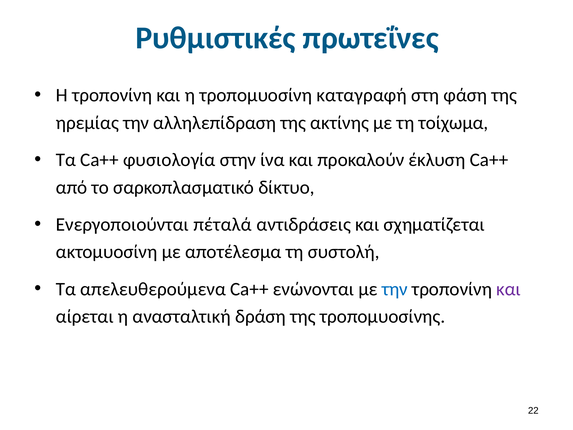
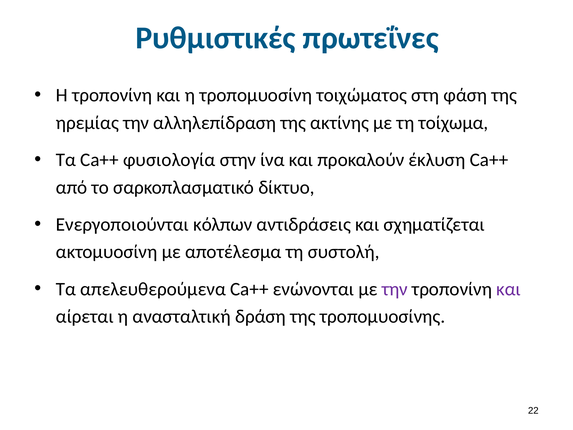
καταγραφή: καταγραφή -> τοιχώματος
πέταλά: πέταλά -> κόλπων
την at (395, 289) colour: blue -> purple
